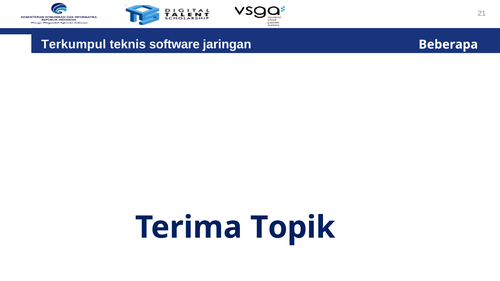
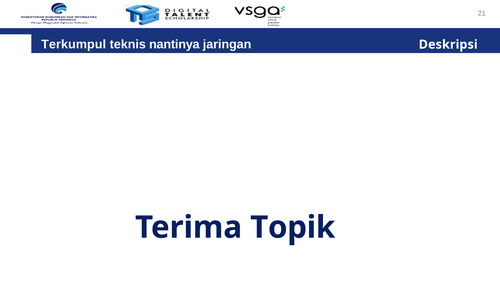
software: software -> nantinya
Beberapa: Beberapa -> Deskripsi
